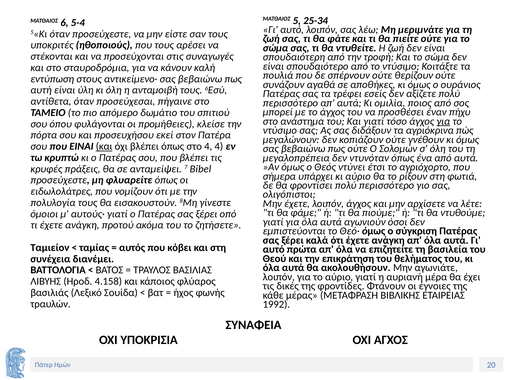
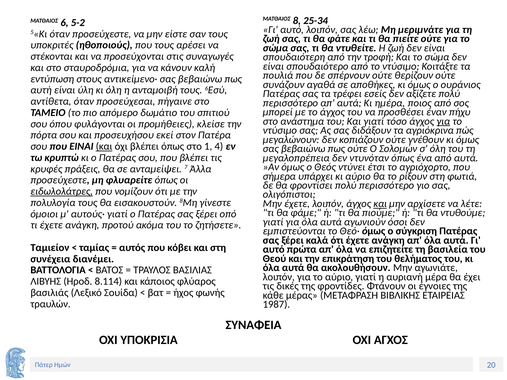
5: 5 -> 8
5-4: 5-4 -> 5-2
ομιλία: ομιλία -> ημέρα
στο 4: 4 -> 1
Bibel: Bibel -> Άλλα
ειδωλολάτρες underline: none -> present
και at (380, 204) underline: none -> present
4.158: 4.158 -> 8.114
1992: 1992 -> 1987
